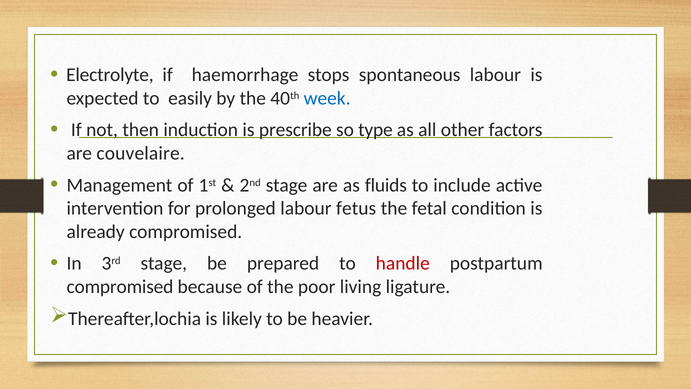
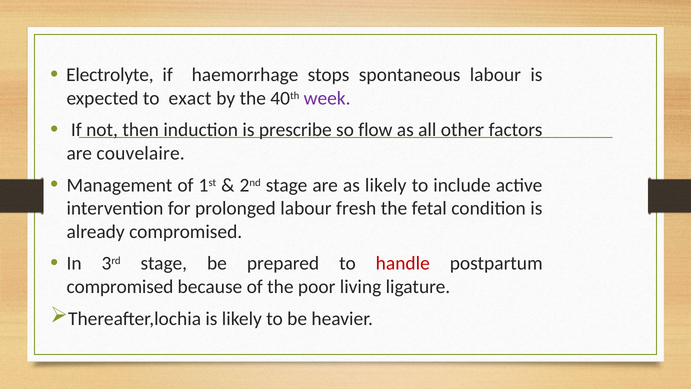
easily: easily -> exact
week colour: blue -> purple
type: type -> flow
as fluids: fluids -> likely
fetus: fetus -> fresh
